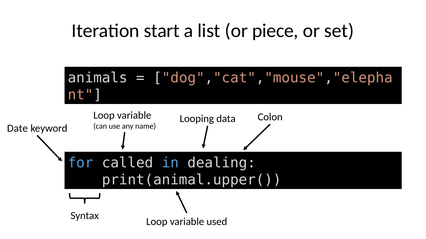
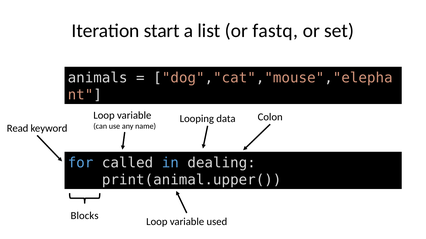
piece: piece -> fastq
Date: Date -> Read
Syntax: Syntax -> Blocks
